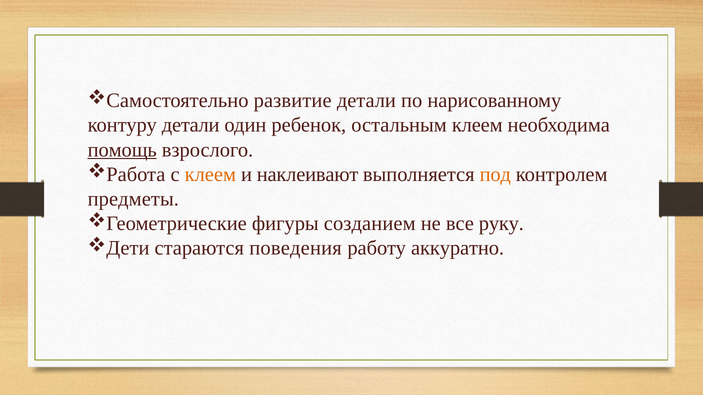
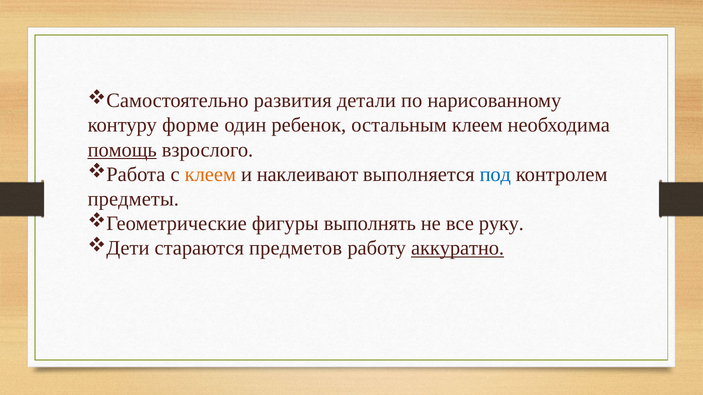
развитие: развитие -> развития
контуру детали: детали -> форме
под colour: orange -> blue
созданием: созданием -> выполнять
поведения: поведения -> предметов
аккуратно underline: none -> present
